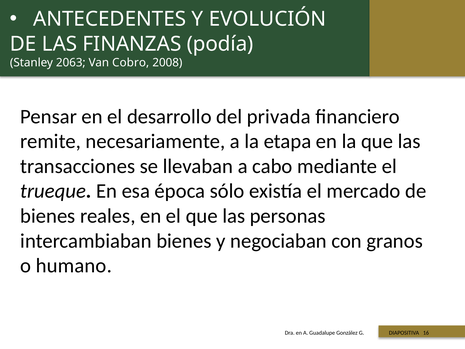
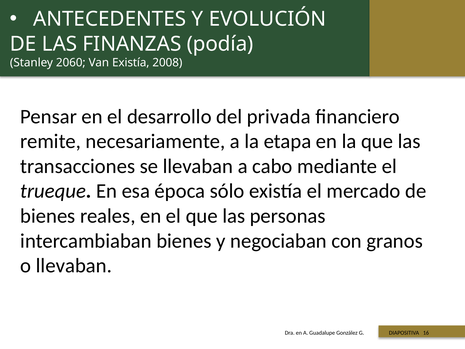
2063: 2063 -> 2060
Van Cobro: Cobro -> Existía
o humano: humano -> llevaban
